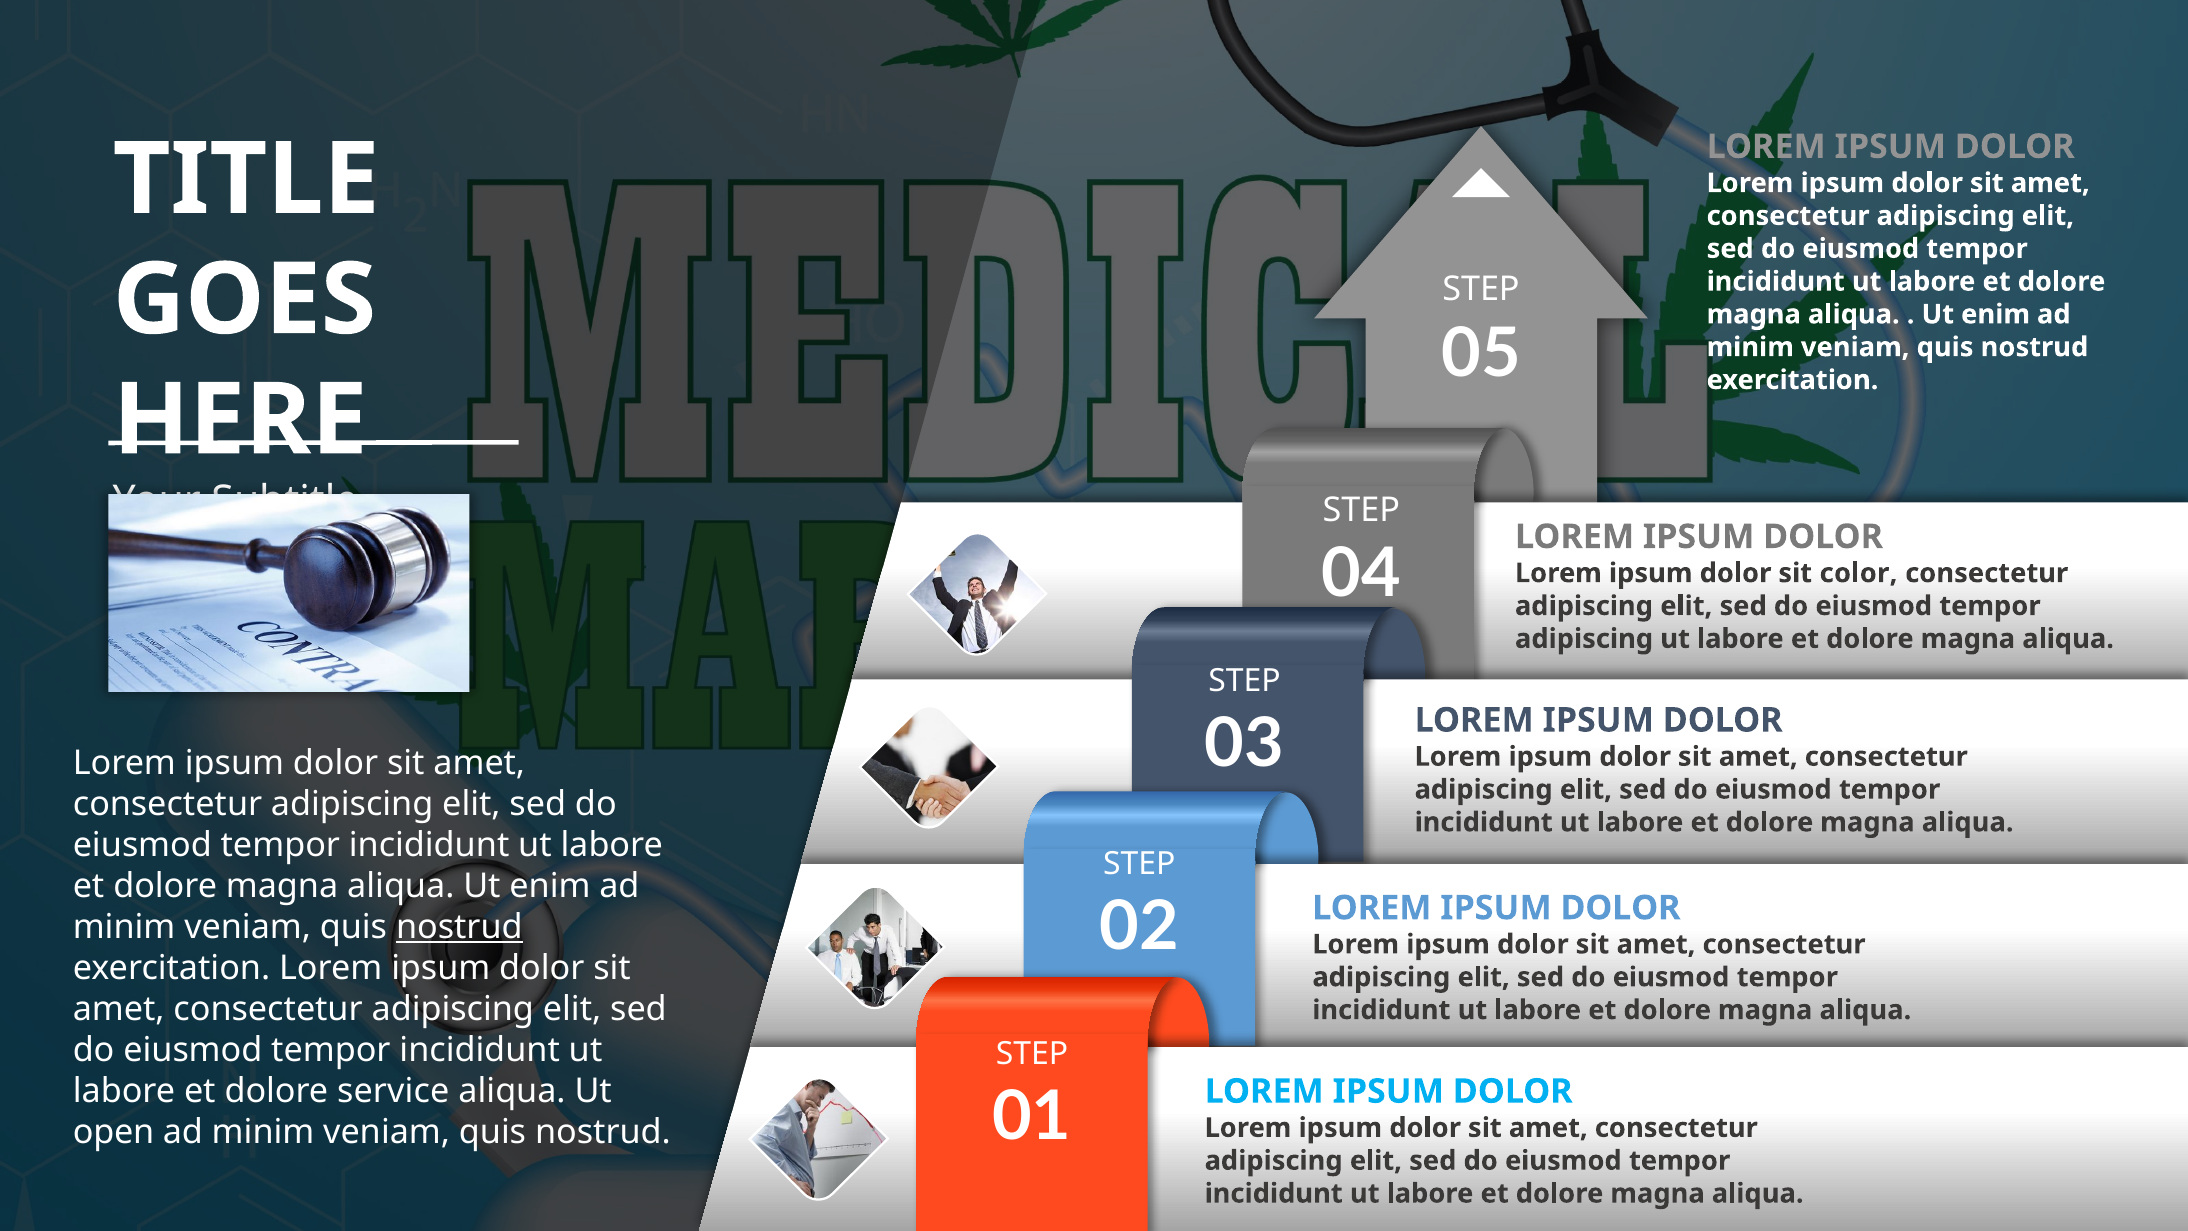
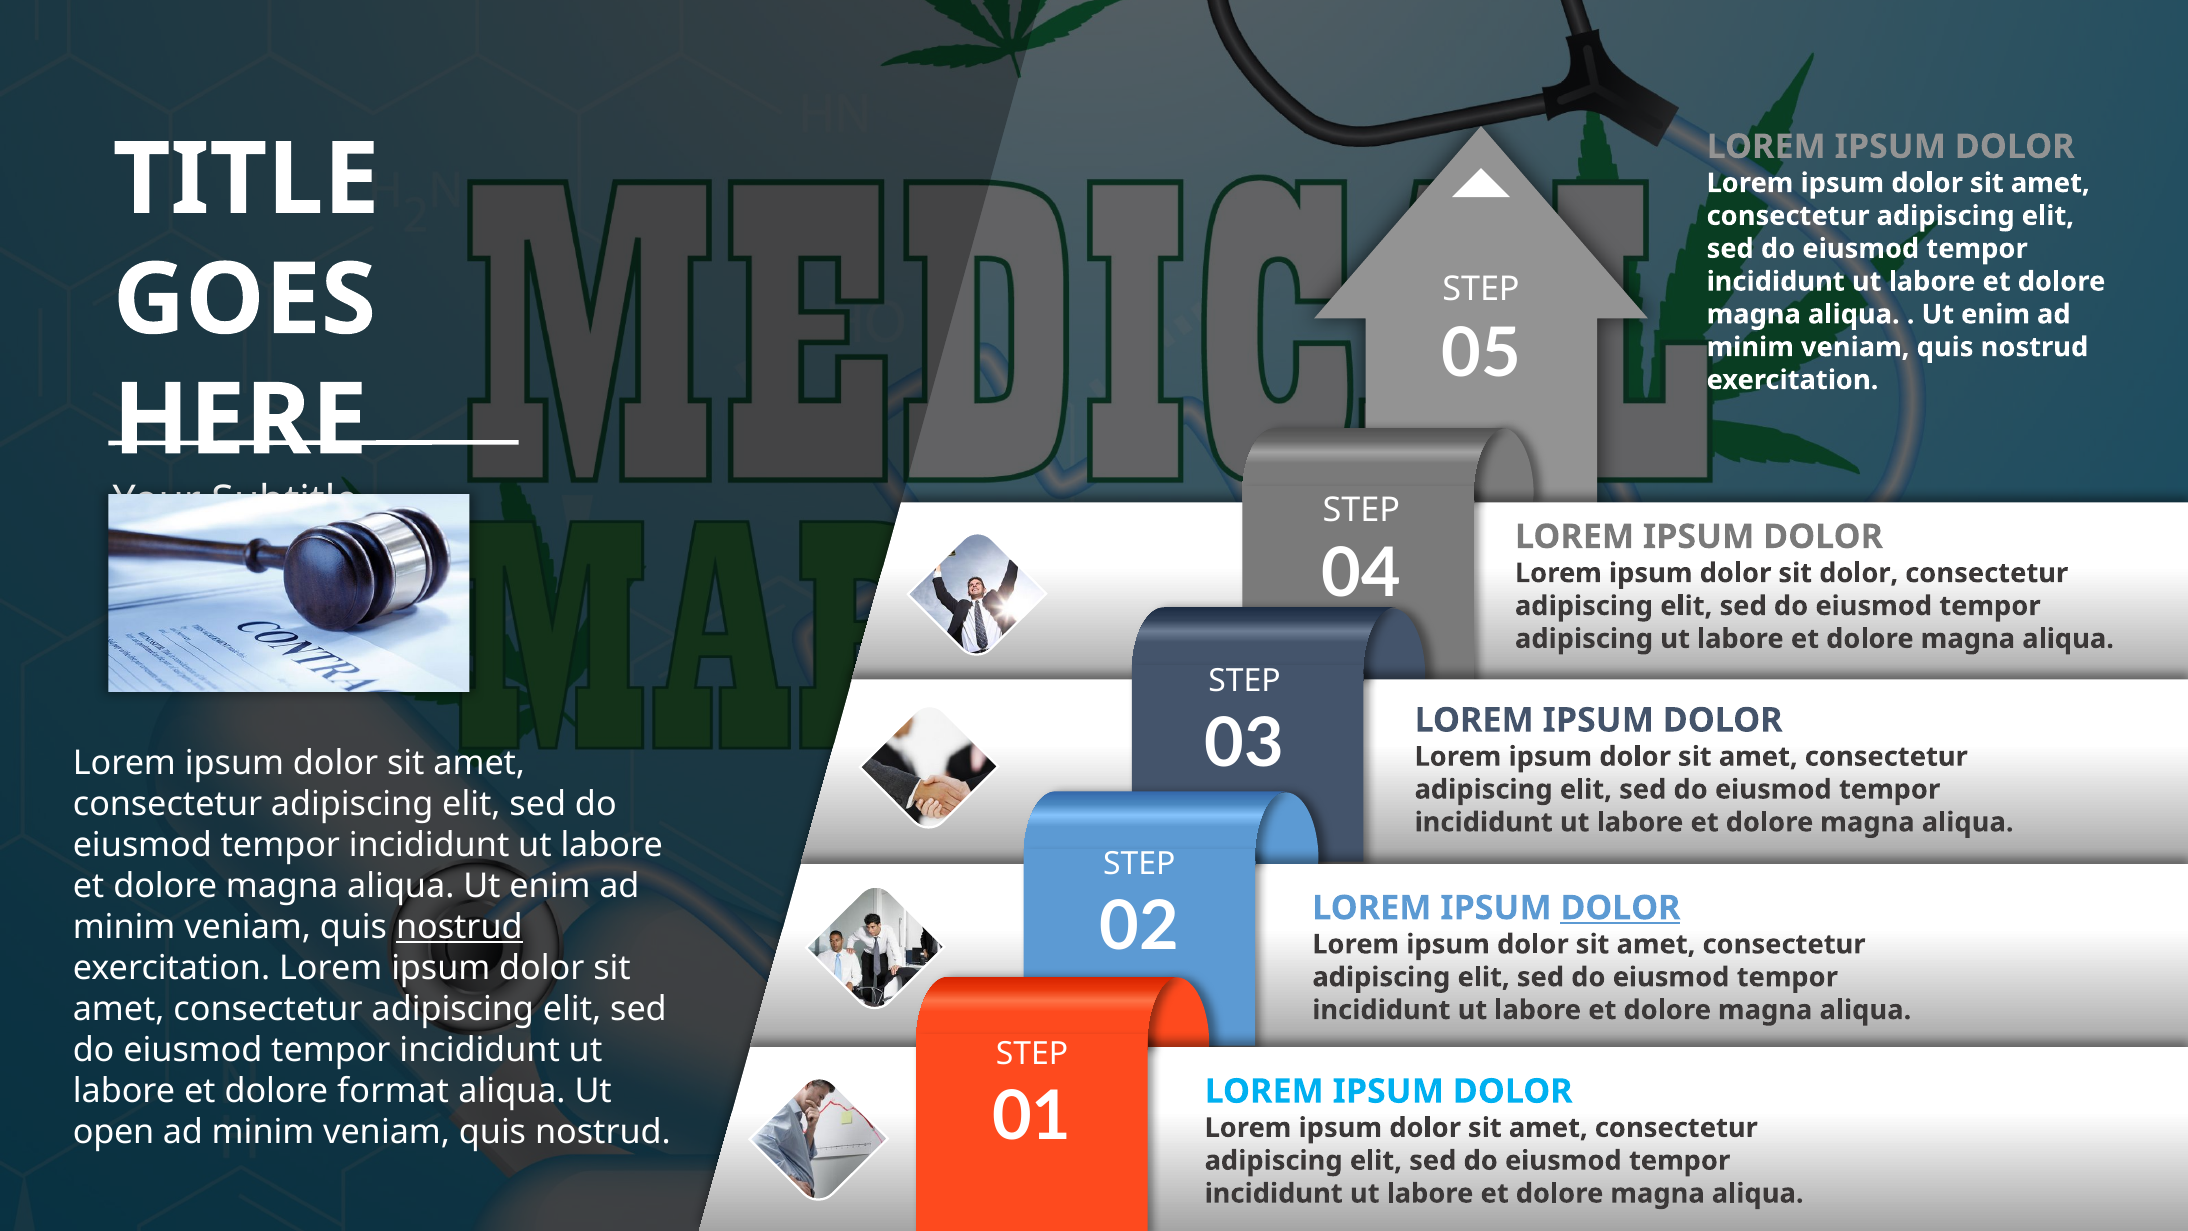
sit color: color -> dolor
DOLOR at (1620, 908) underline: none -> present
service: service -> format
